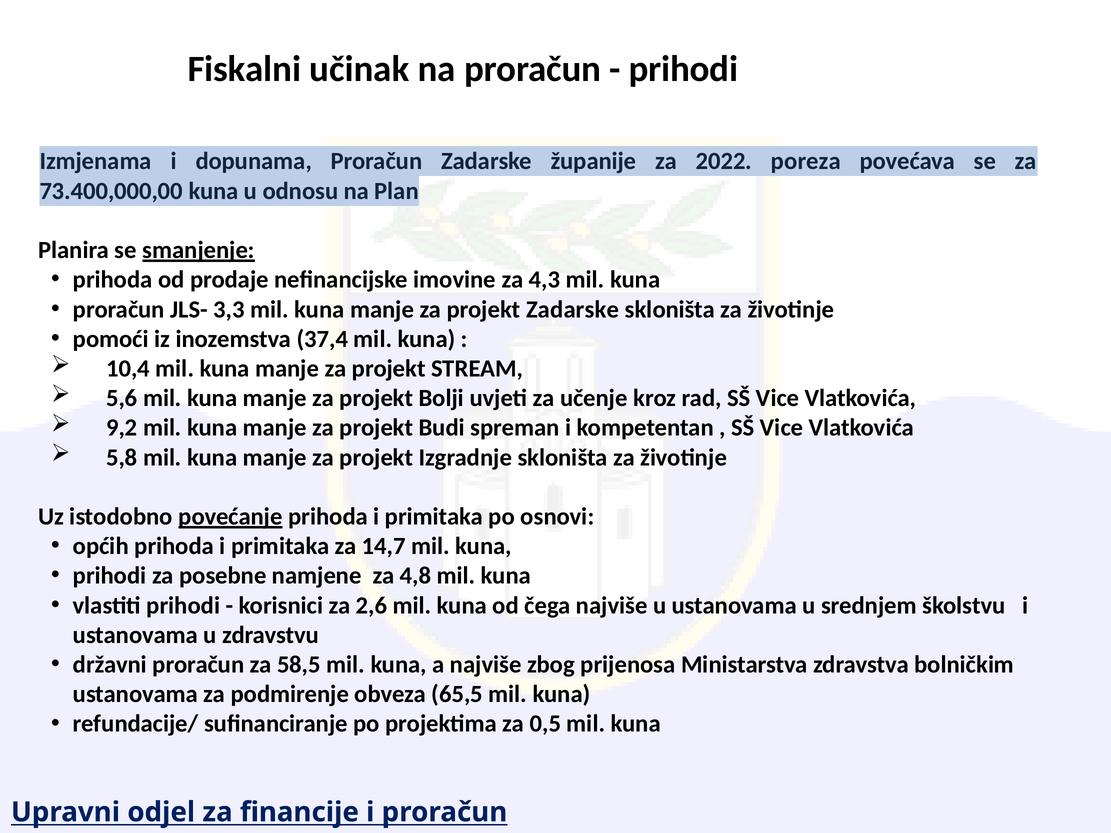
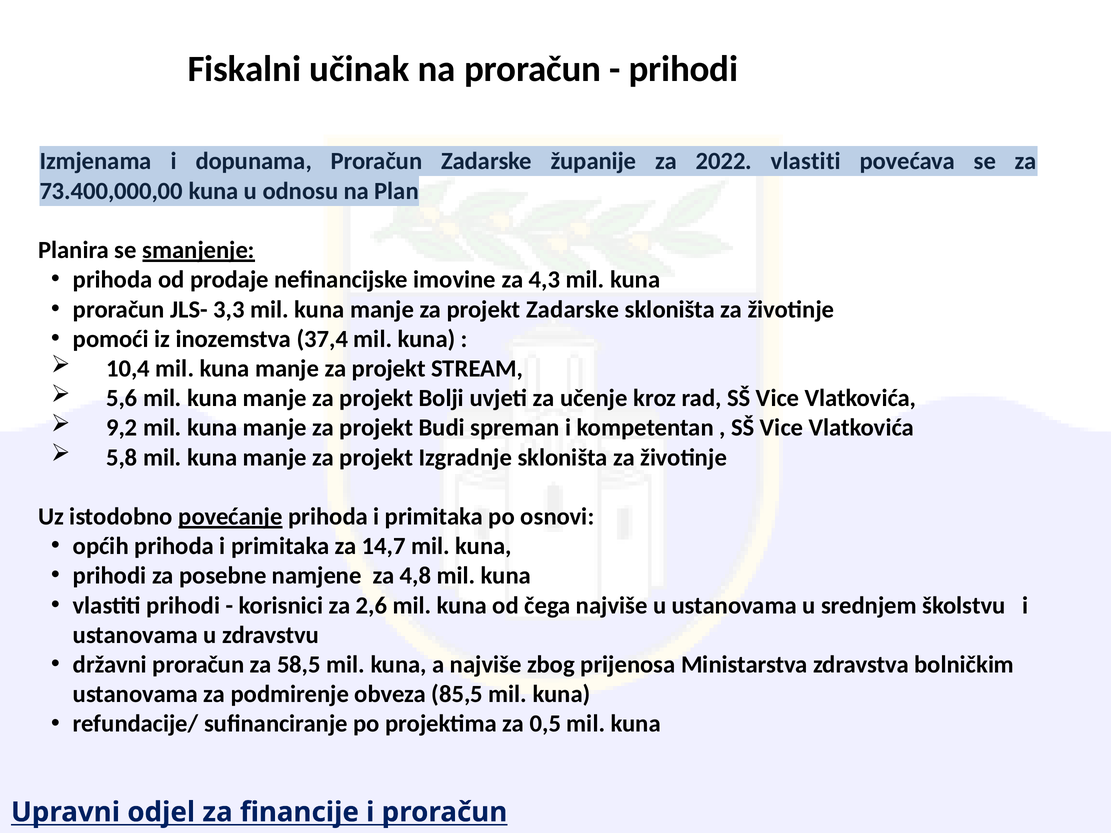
2022 poreza: poreza -> vlastiti
65,5: 65,5 -> 85,5
